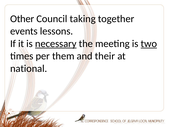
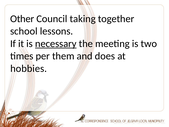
events: events -> school
two underline: present -> none
their: their -> does
national: national -> hobbies
